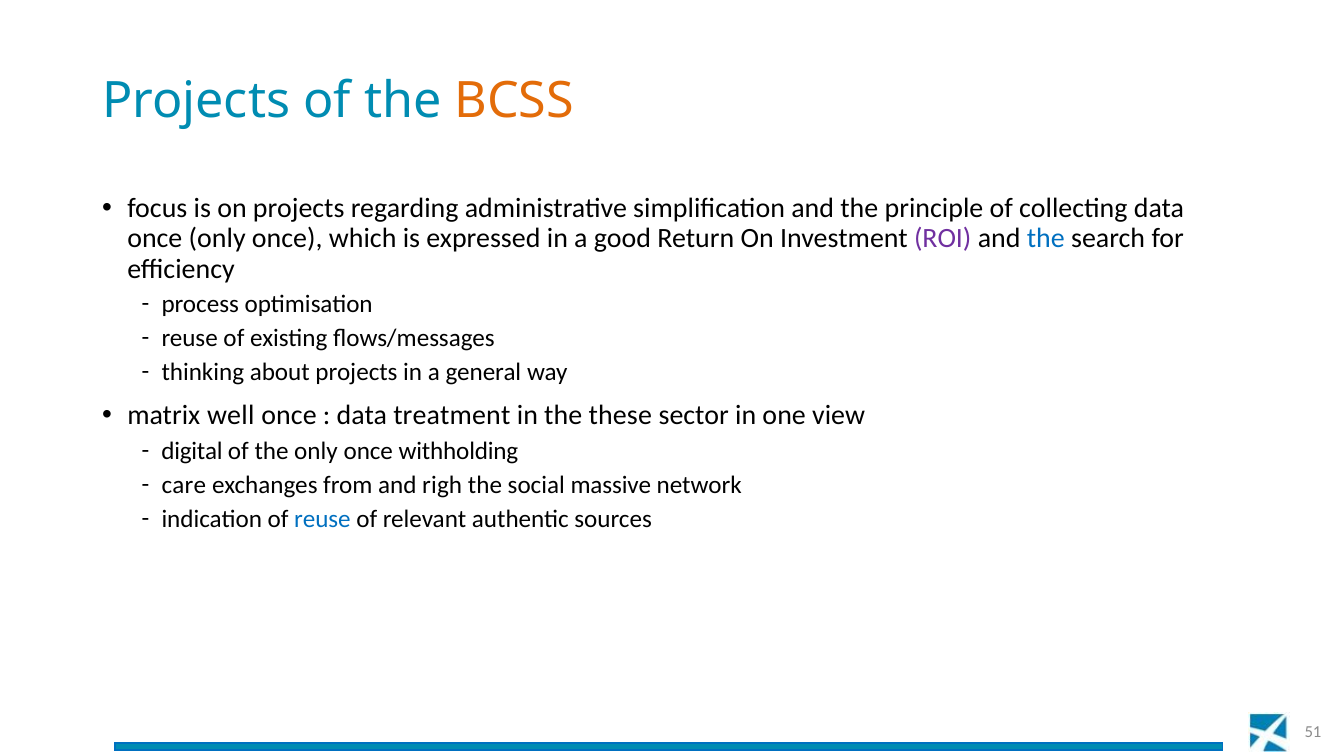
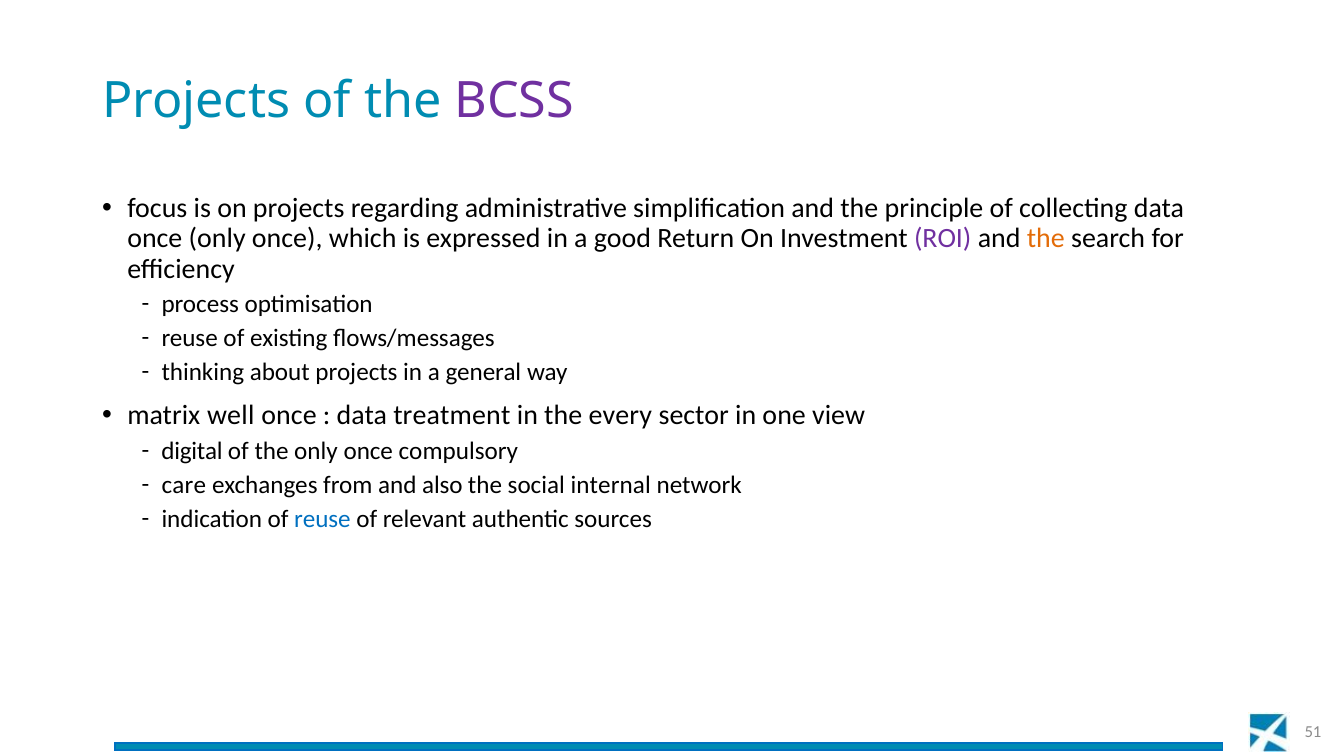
BCSS colour: orange -> purple
the at (1046, 239) colour: blue -> orange
these: these -> every
withholding: withholding -> compulsory
righ: righ -> also
massive: massive -> internal
